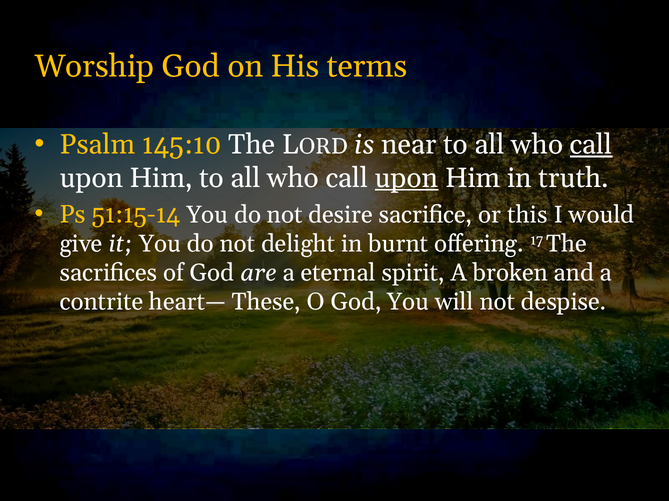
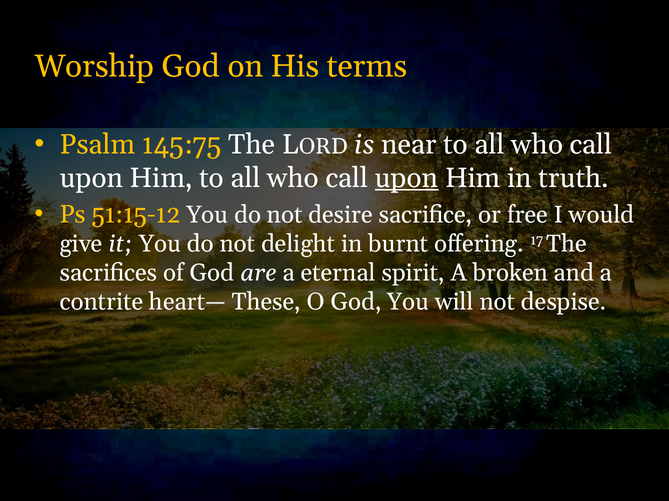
145:10: 145:10 -> 145:75
call at (591, 145) underline: present -> none
51:15-14: 51:15-14 -> 51:15-12
this: this -> free
